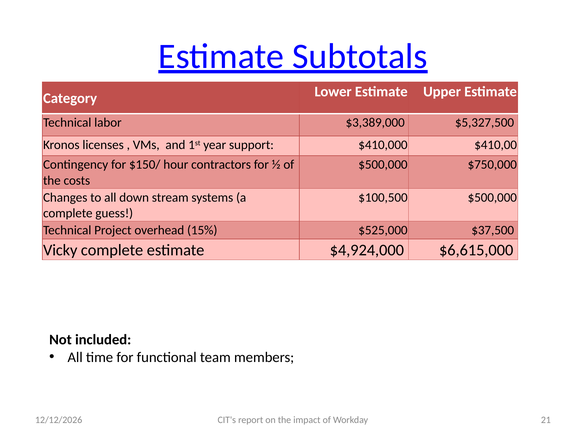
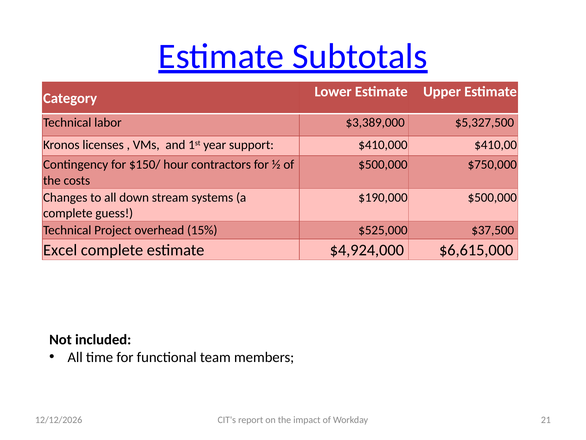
$100,500: $100,500 -> $190,000
Vicky: Vicky -> Excel
